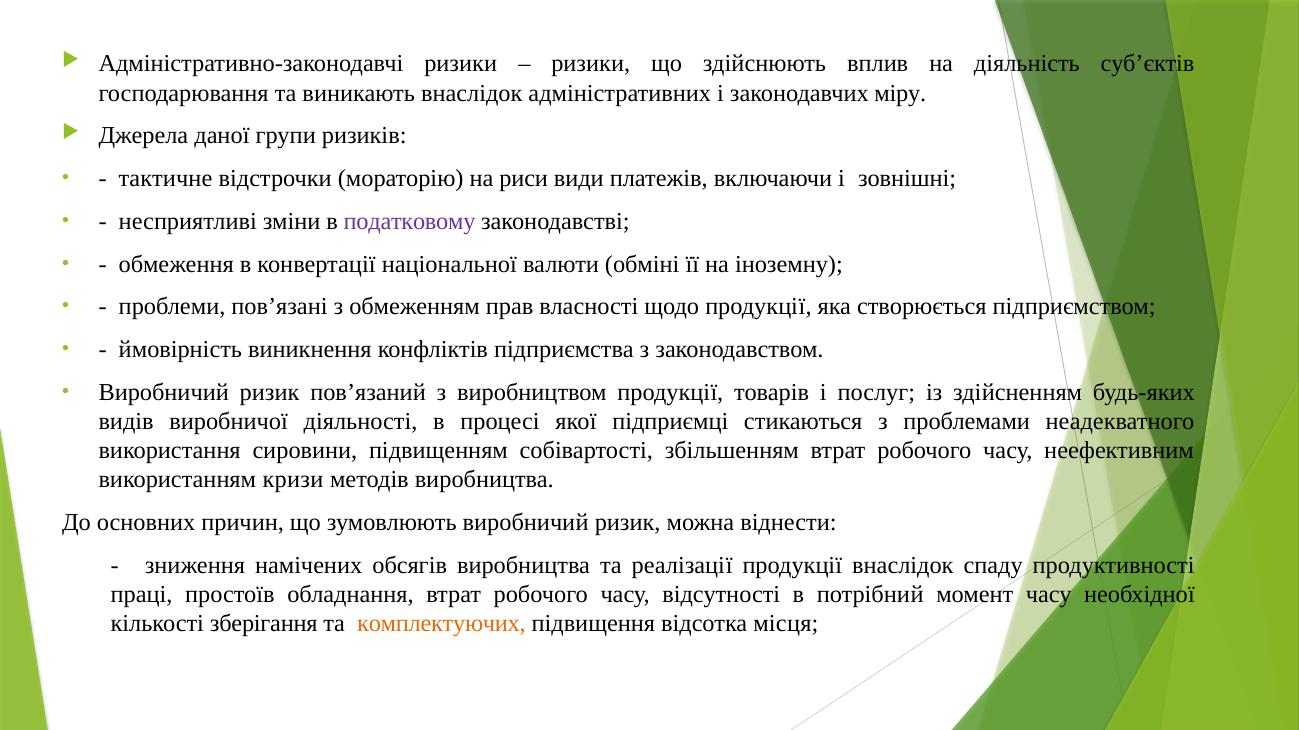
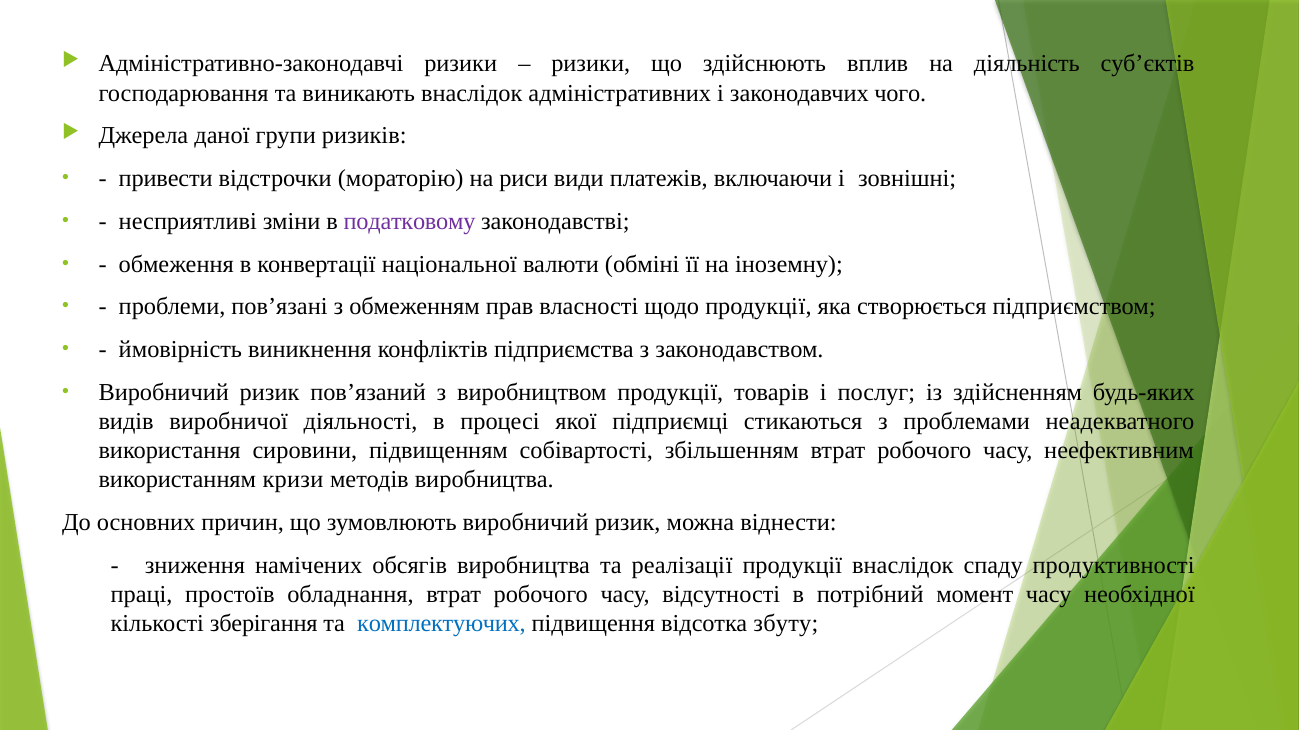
міру: міру -> чого
тактичне: тактичне -> привести
комплектуючих colour: orange -> blue
місця: місця -> збуту
